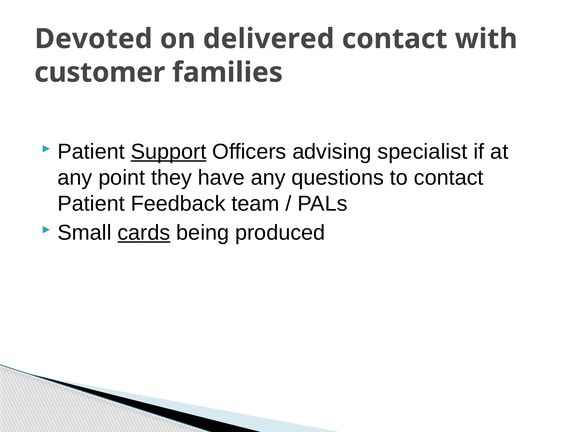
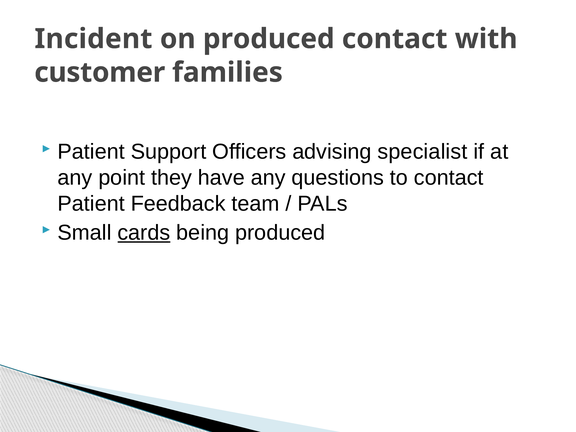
Devoted: Devoted -> Incident
on delivered: delivered -> produced
Support underline: present -> none
